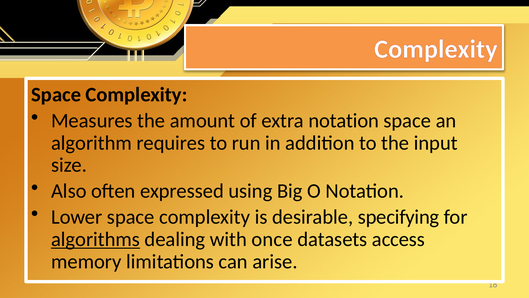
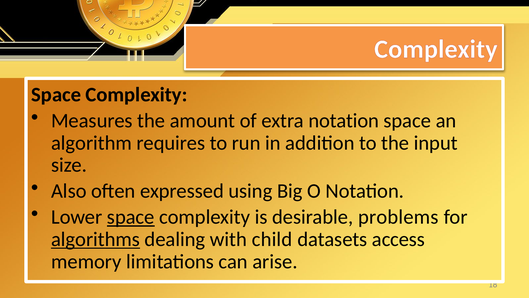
space at (131, 217) underline: none -> present
specifying: specifying -> problems
once: once -> child
